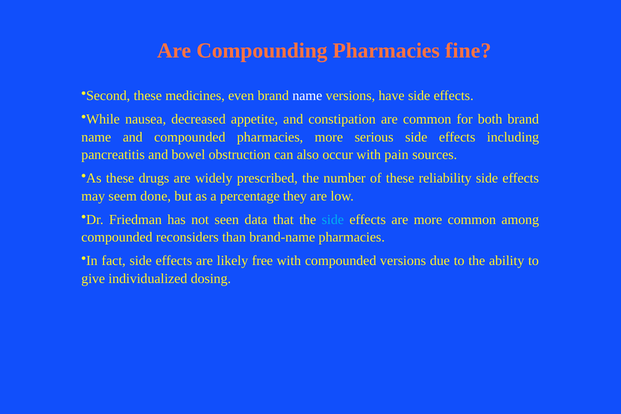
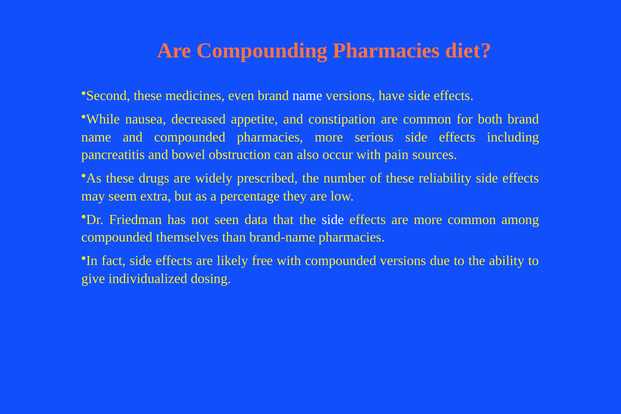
fine: fine -> diet
done: done -> extra
side at (333, 220) colour: light blue -> white
reconsiders: reconsiders -> themselves
